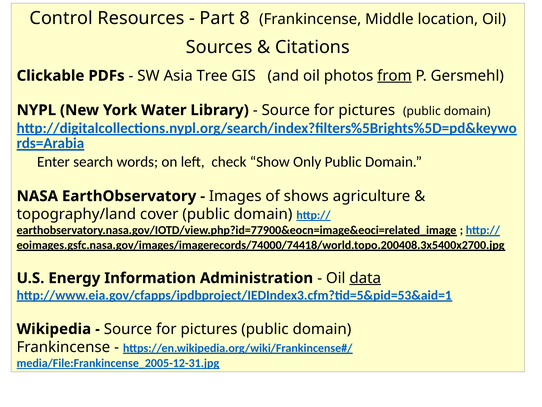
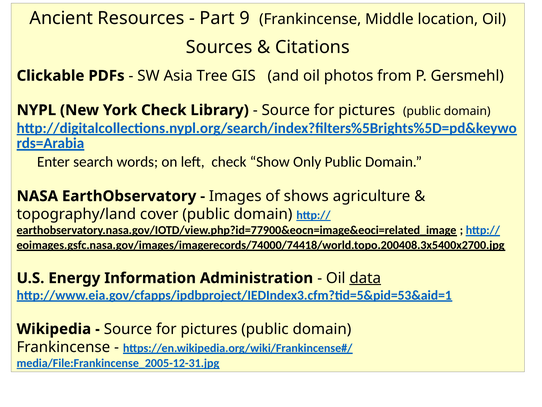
Control: Control -> Ancient
8: 8 -> 9
from underline: present -> none
York Water: Water -> Check
